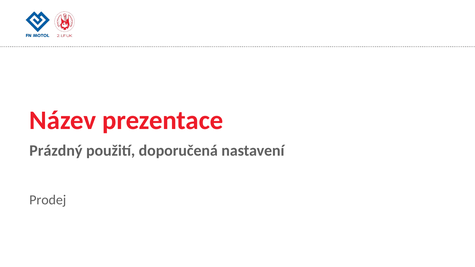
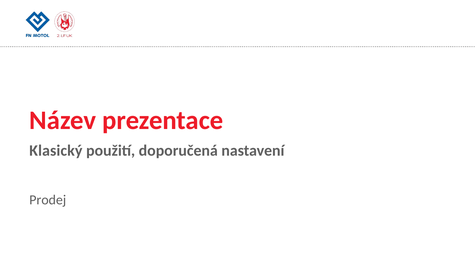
Prázdný: Prázdný -> Klasický
